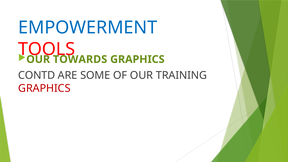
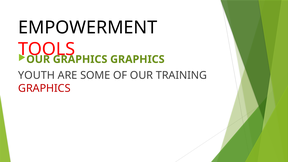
EMPOWERMENT colour: blue -> black
TOWARDS at (80, 59): TOWARDS -> GRAPHICS
CONTD: CONTD -> YOUTH
